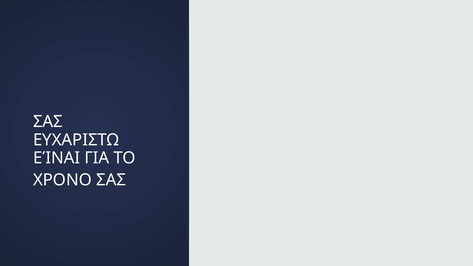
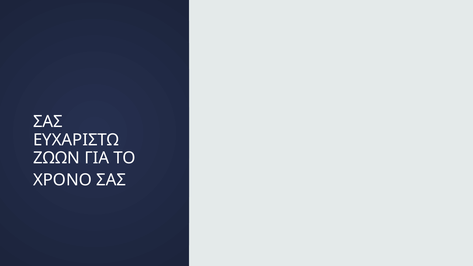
ΕΊΝΑΙ: ΕΊΝΑΙ -> ΖΩΩΝ
